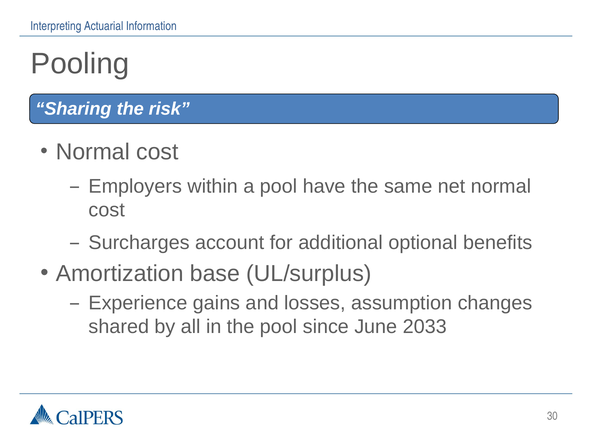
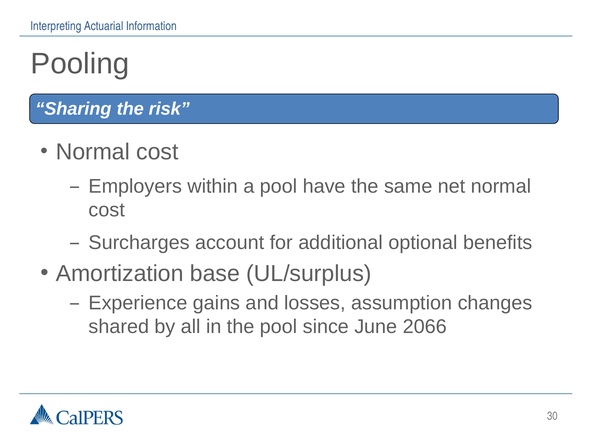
2033: 2033 -> 2066
